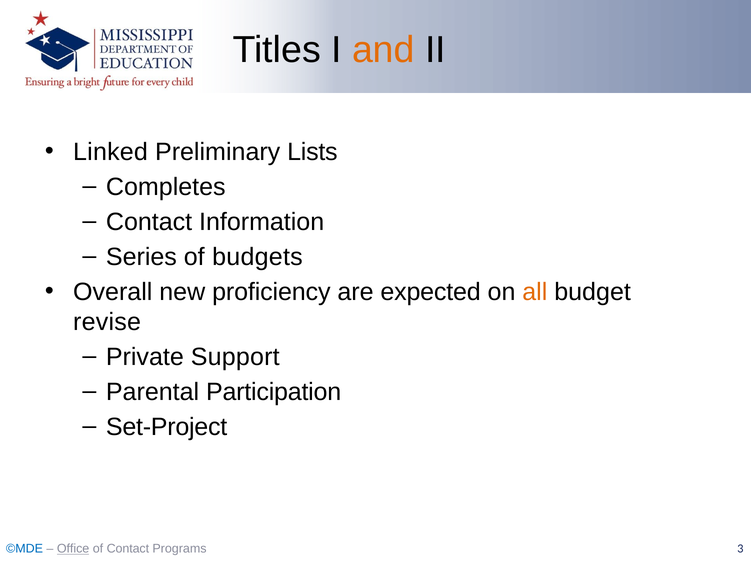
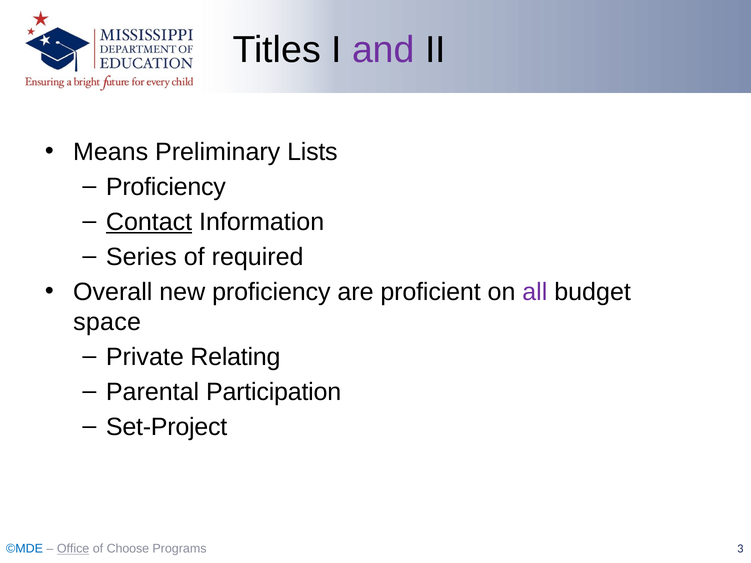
and colour: orange -> purple
Linked: Linked -> Means
Completes at (166, 187): Completes -> Proficiency
Contact at (149, 222) underline: none -> present
budgets: budgets -> required
expected: expected -> proficient
all colour: orange -> purple
revise: revise -> space
Support: Support -> Relating
of Contact: Contact -> Choose
